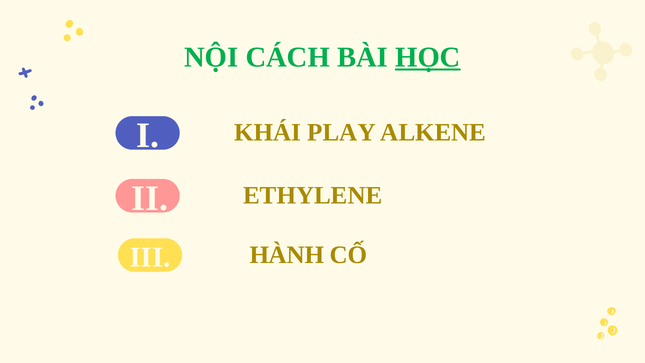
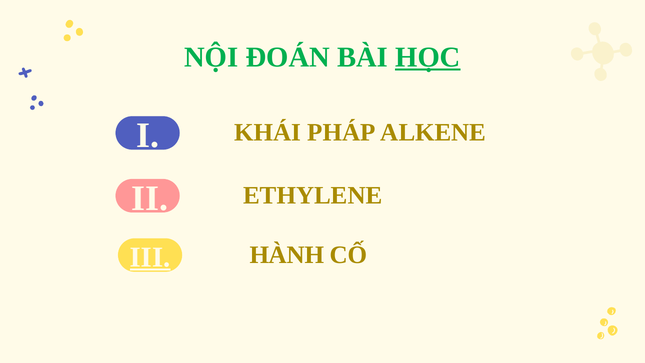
CÁCH: CÁCH -> ĐOÁN
PLAY: PLAY -> PHÁP
III underline: none -> present
